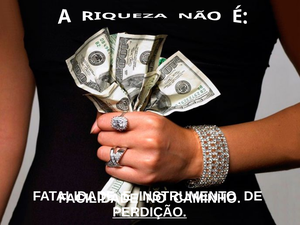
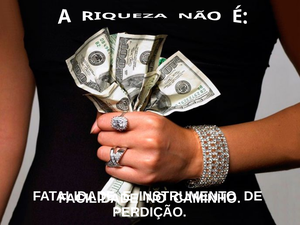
PERDIÇÃO underline: present -> none
